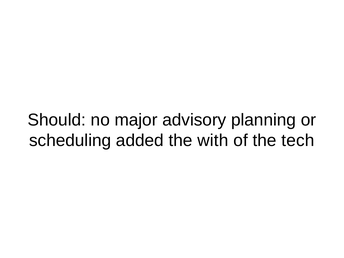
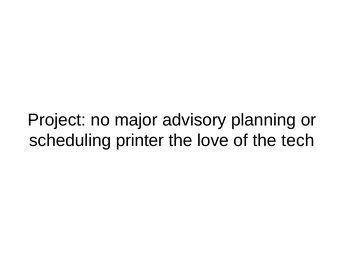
Should: Should -> Project
added: added -> printer
with: with -> love
